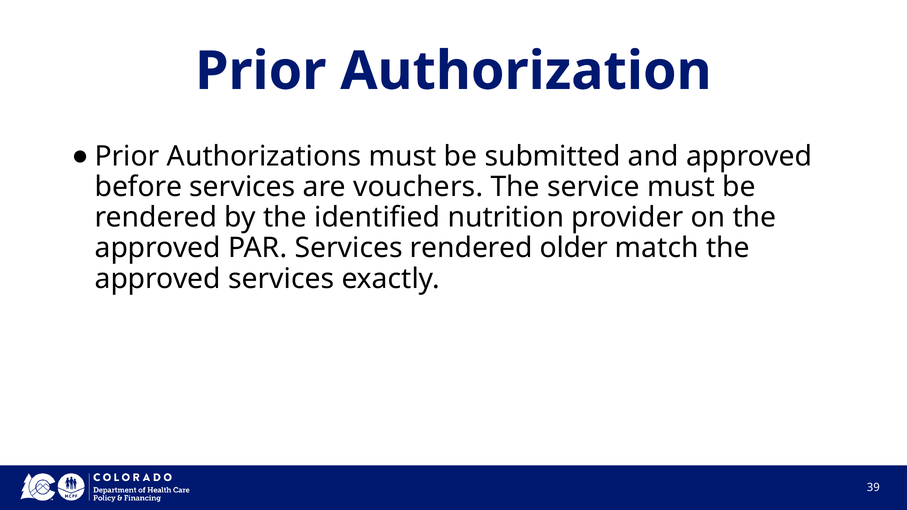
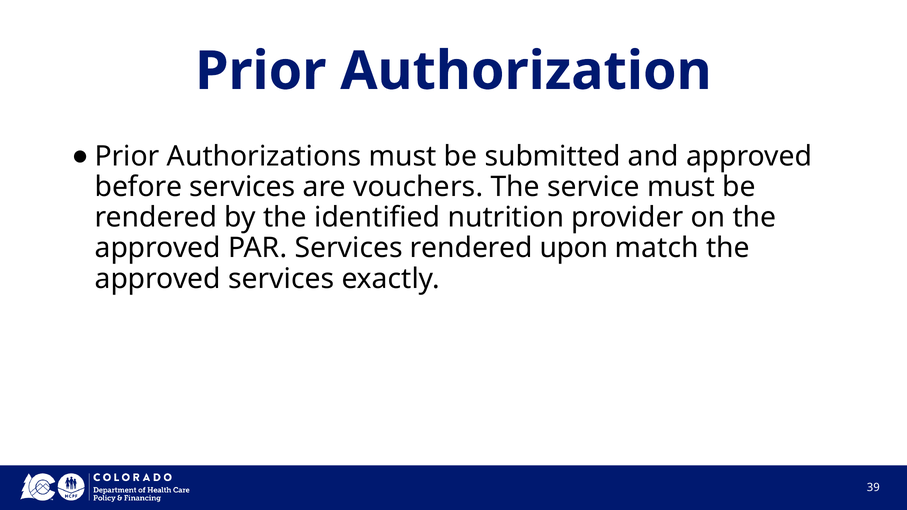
older: older -> upon
